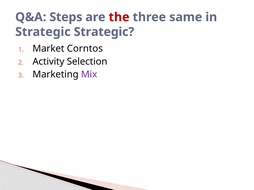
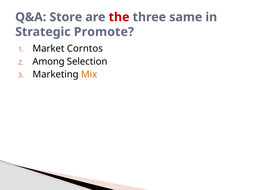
Steps: Steps -> Store
Strategic Strategic: Strategic -> Promote
Activity: Activity -> Among
Mix colour: purple -> orange
